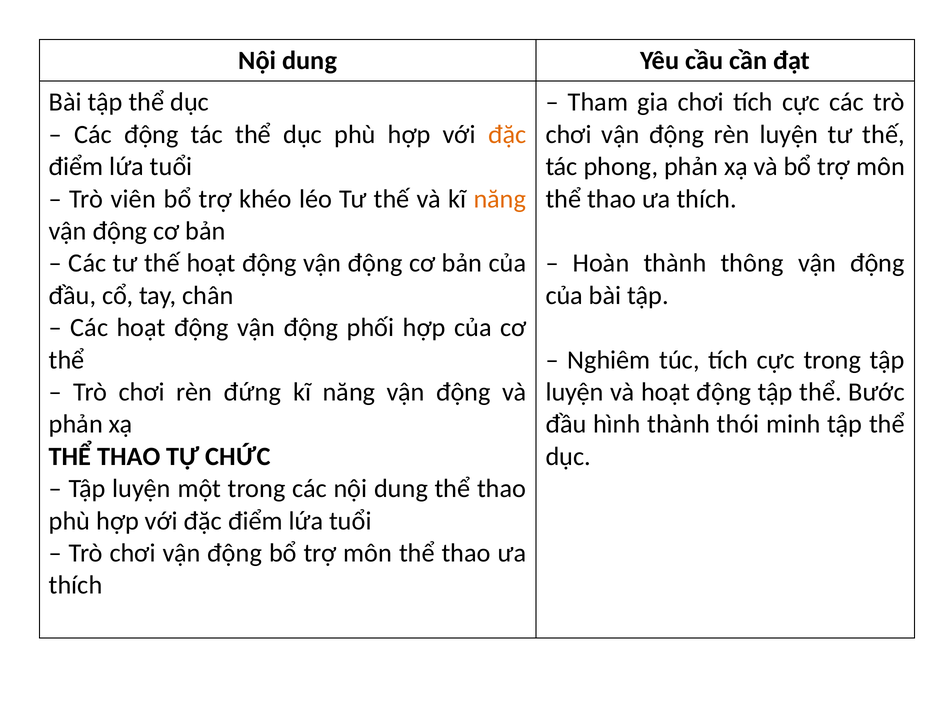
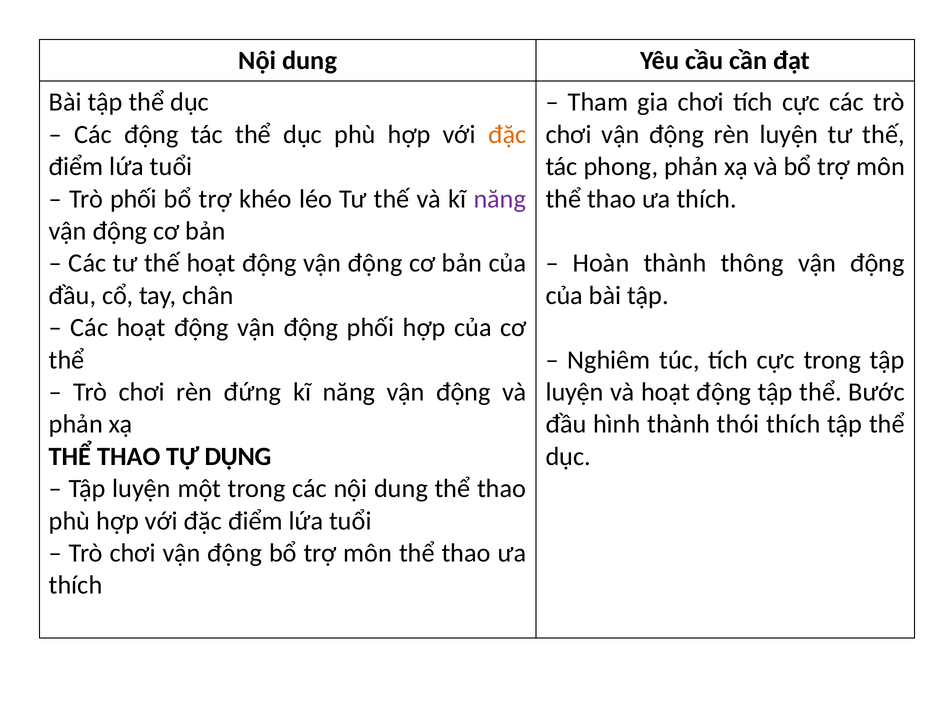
Trò viên: viên -> phối
năng at (500, 199) colour: orange -> purple
thói minh: minh -> thích
CHỨC: CHỨC -> DỤNG
